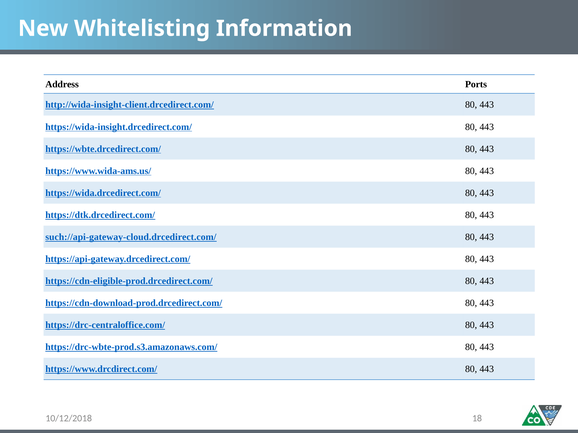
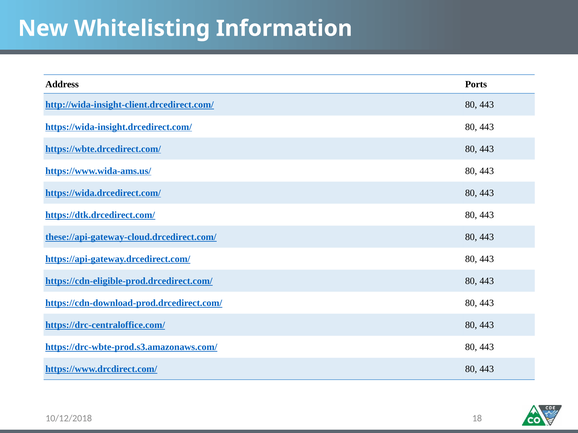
such://api-gateway-cloud.drcedirect.com/: such://api-gateway-cloud.drcedirect.com/ -> these://api-gateway-cloud.drcedirect.com/
